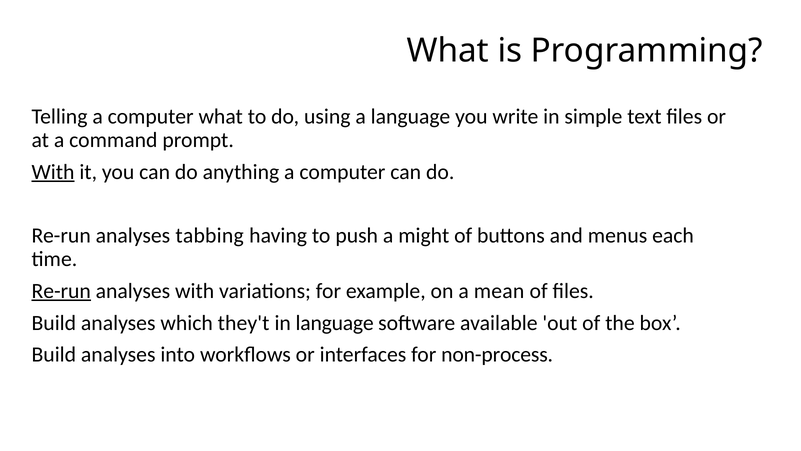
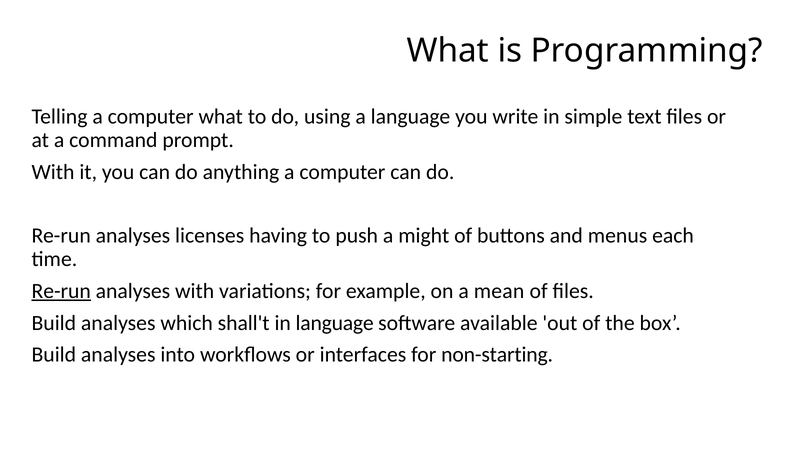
With at (53, 172) underline: present -> none
tabbing: tabbing -> licenses
they't: they't -> shall't
non-process: non-process -> non-starting
